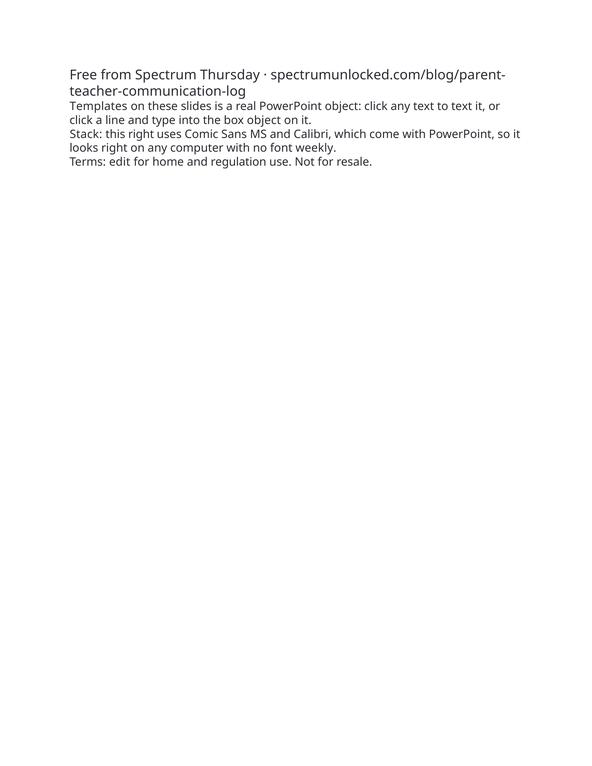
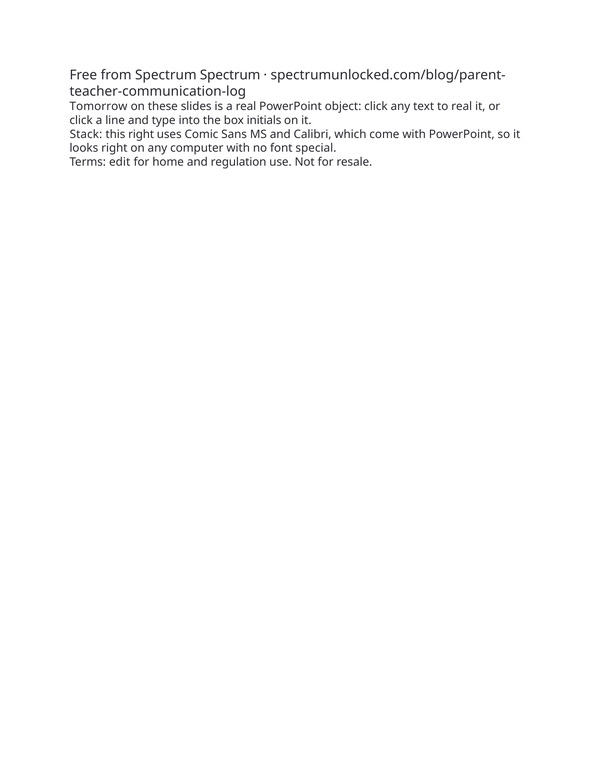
Spectrum Thursday: Thursday -> Spectrum
Templates: Templates -> Tomorrow
to text: text -> real
box object: object -> initials
weekly: weekly -> special
